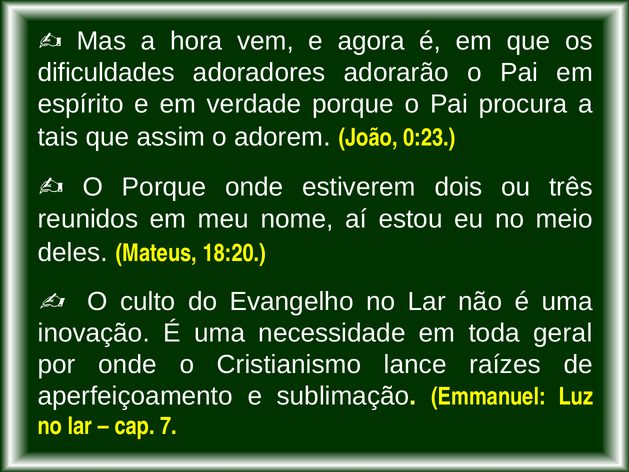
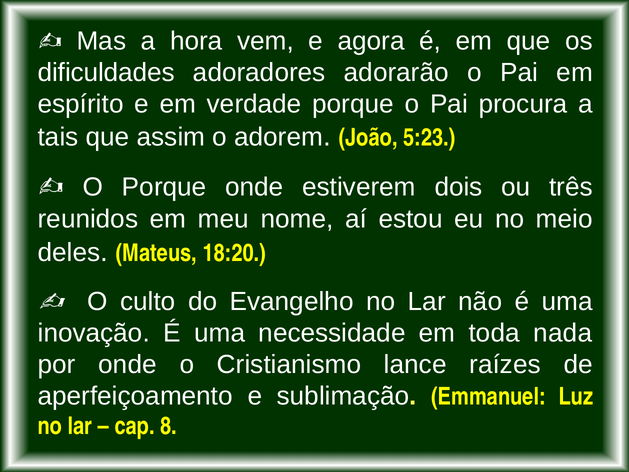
0:23: 0:23 -> 5:23
geral: geral -> nada
7: 7 -> 8
